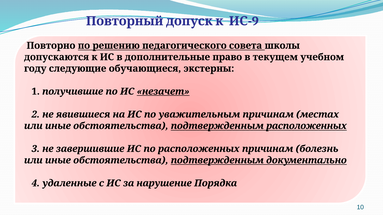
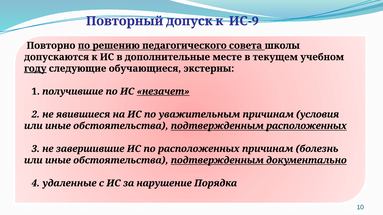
право: право -> месте
году underline: none -> present
местах: местах -> условия
